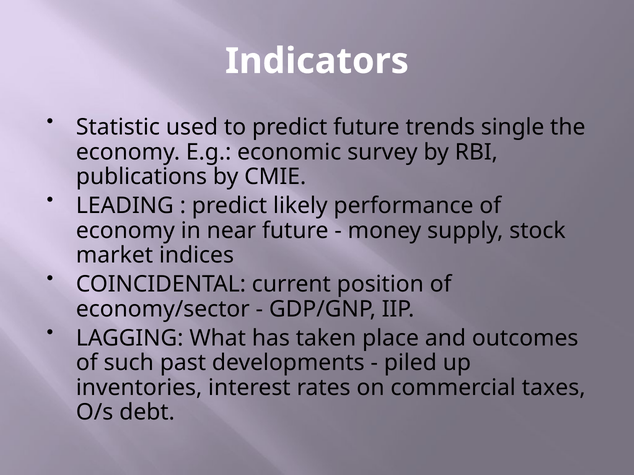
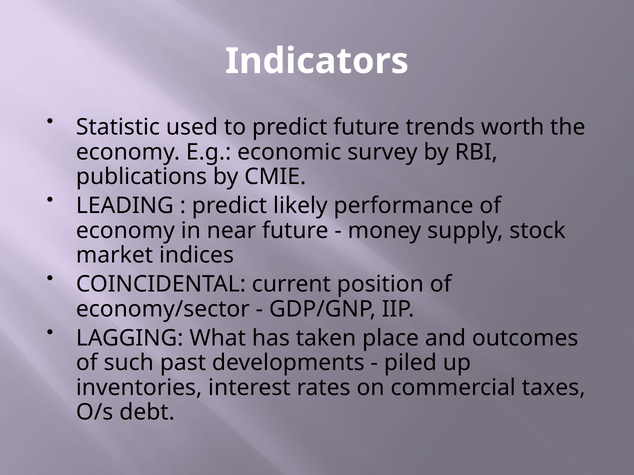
single: single -> worth
